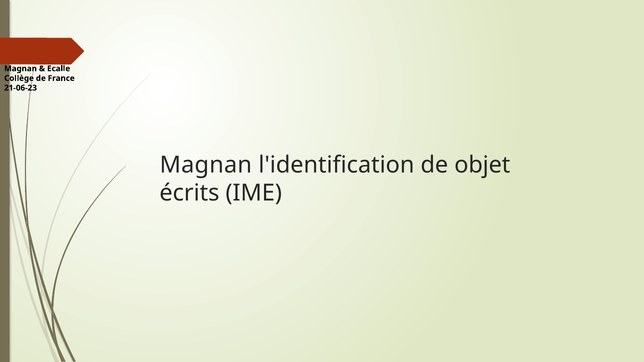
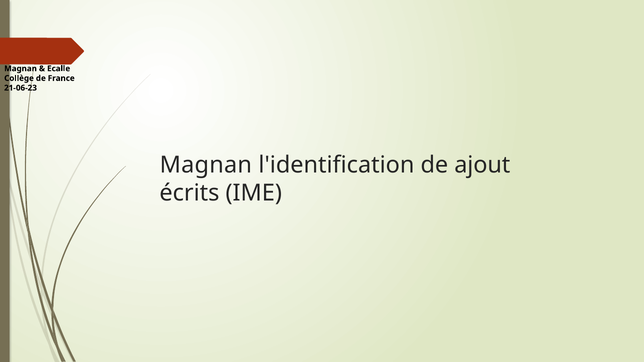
objet: objet -> ajout
